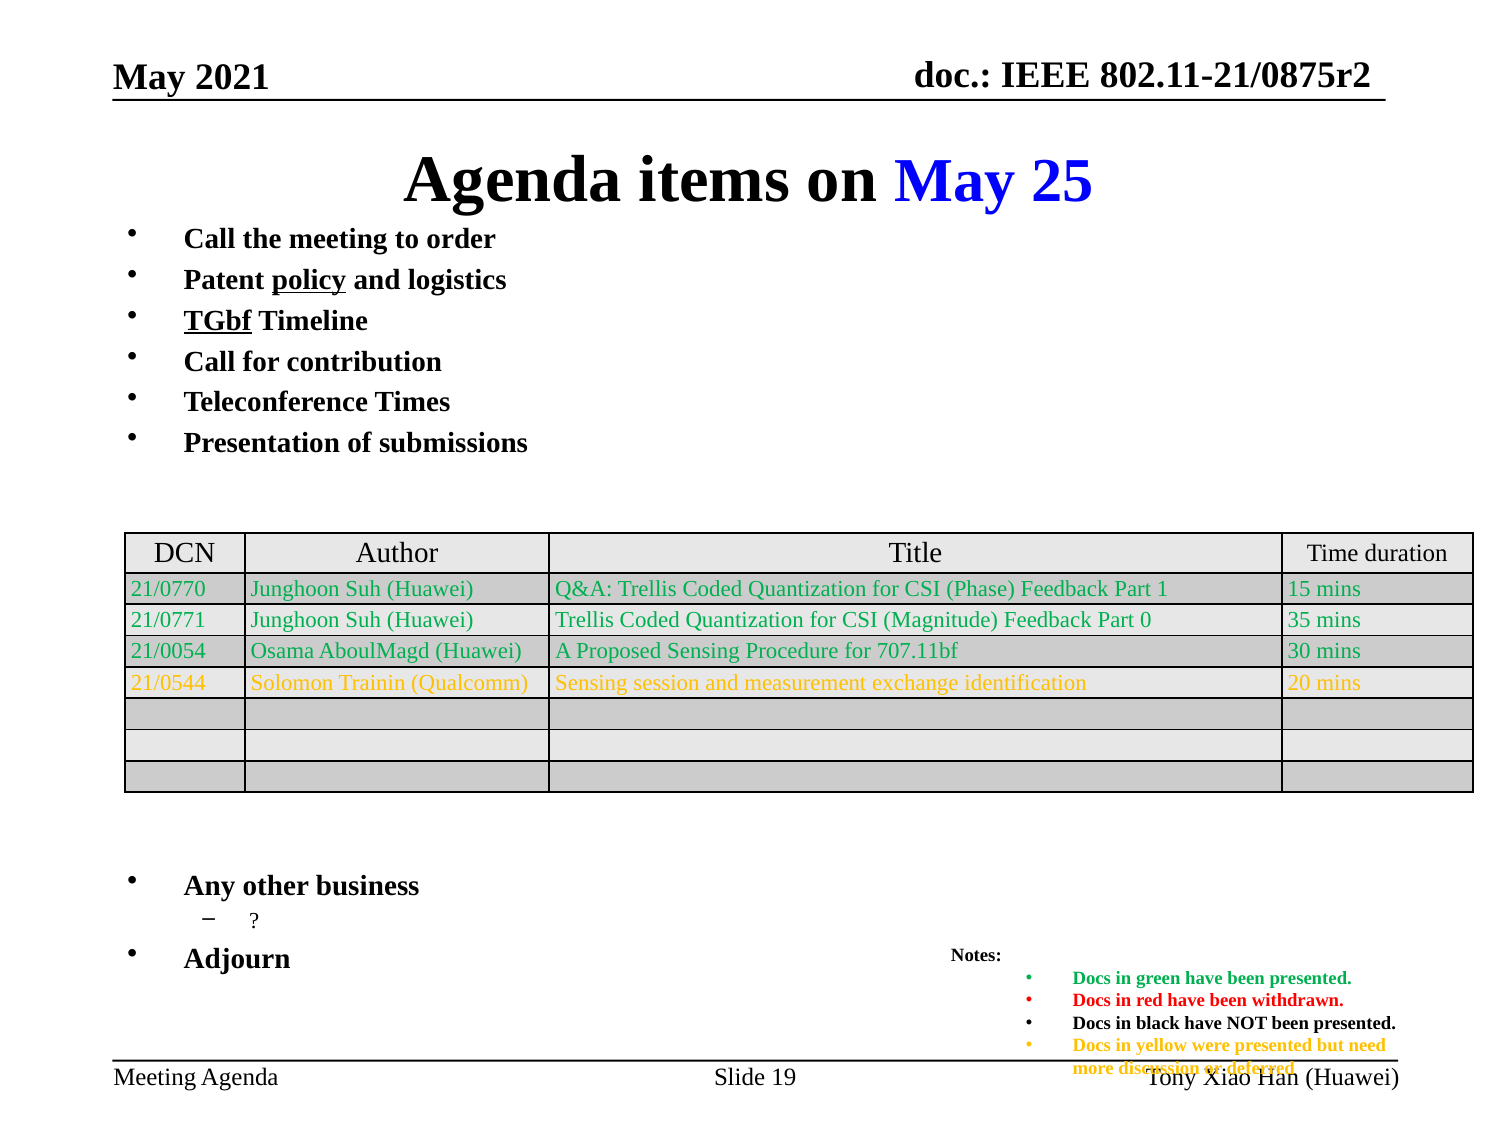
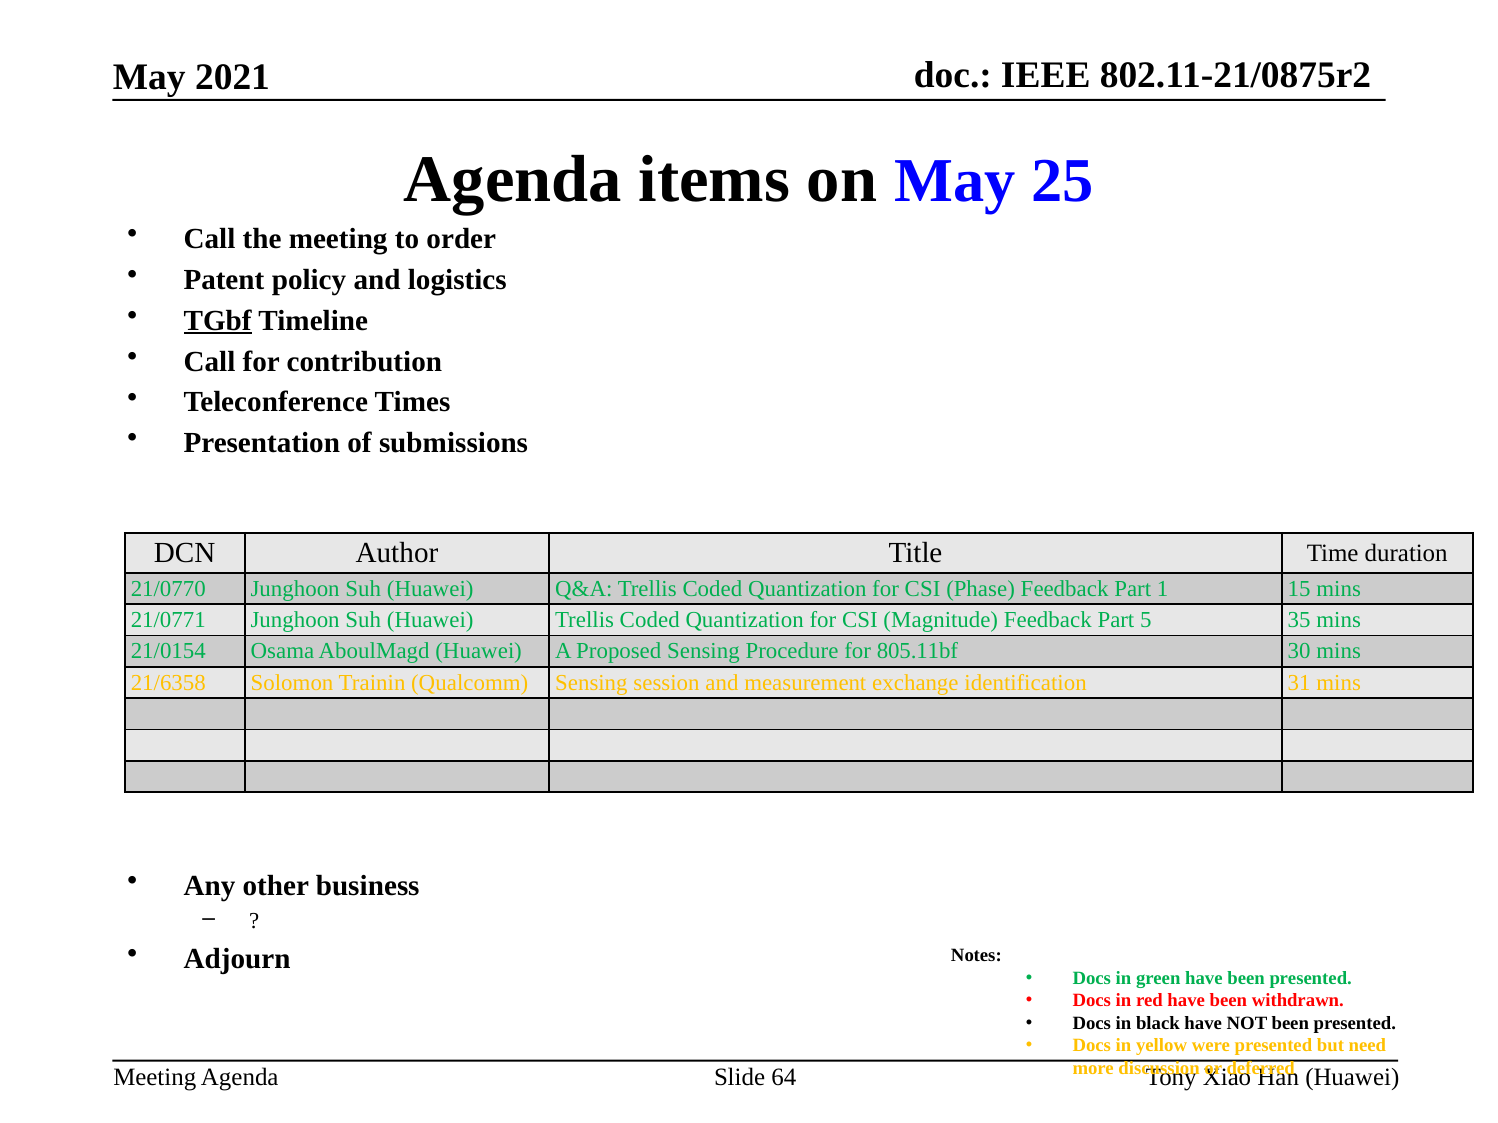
policy underline: present -> none
0: 0 -> 5
21/0054: 21/0054 -> 21/0154
707.11bf: 707.11bf -> 805.11bf
21/0544: 21/0544 -> 21/6358
20: 20 -> 31
19: 19 -> 64
